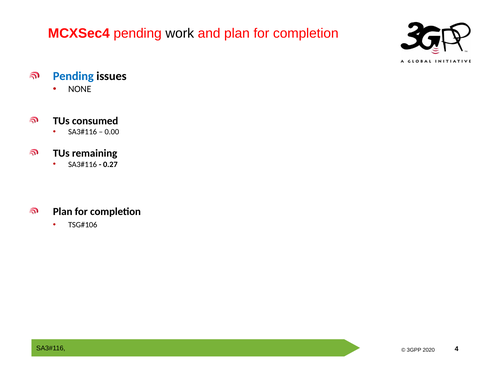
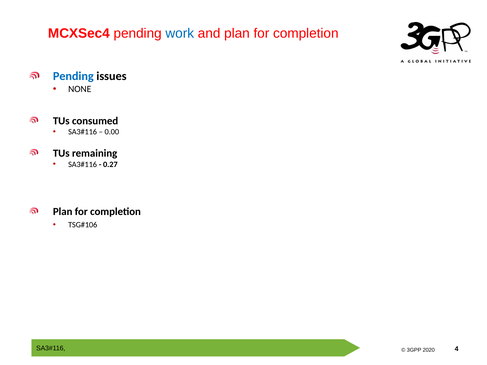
work colour: black -> blue
